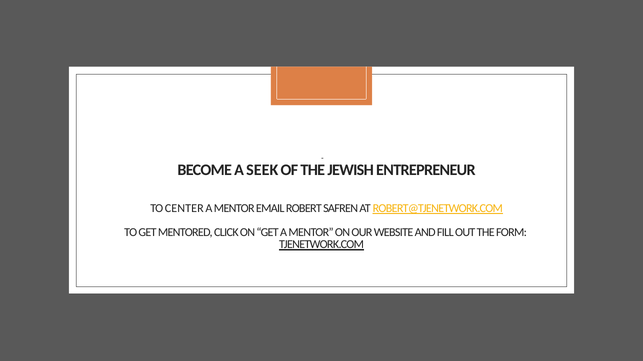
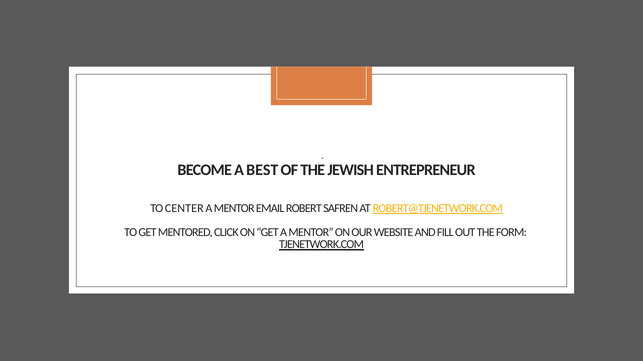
SEEK: SEEK -> BEST
